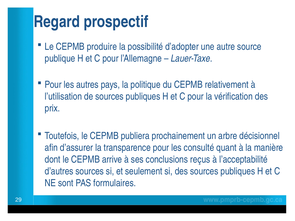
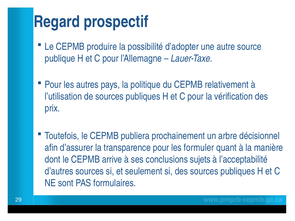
consulté: consulté -> formuler
reçus: reçus -> sujets
